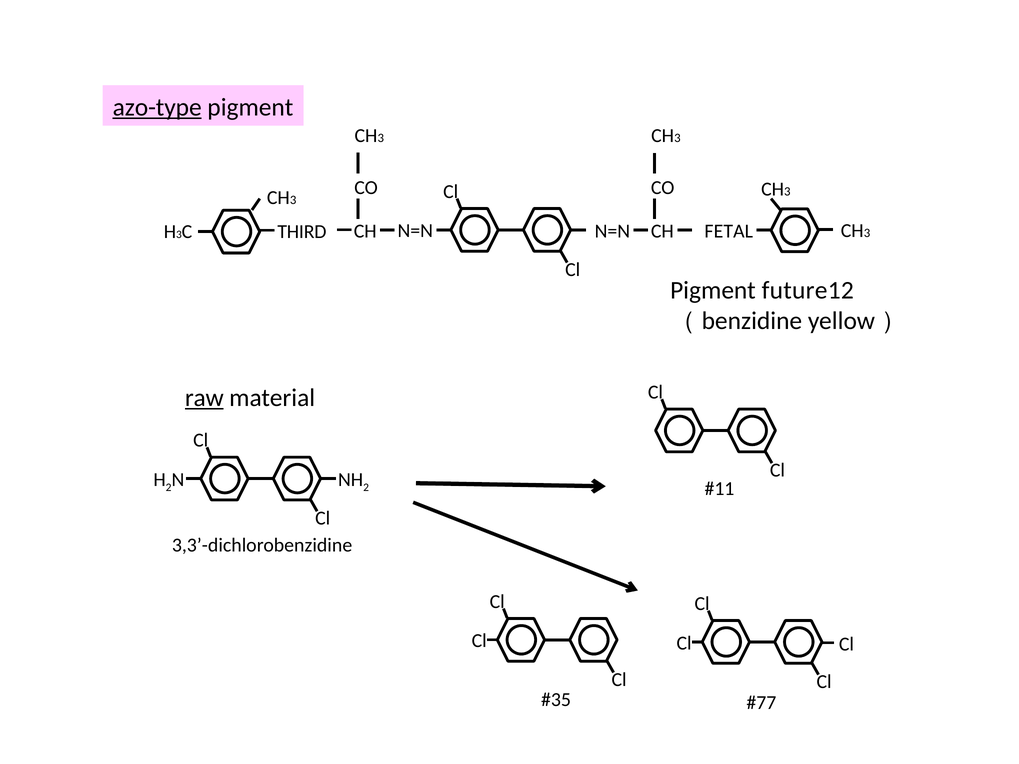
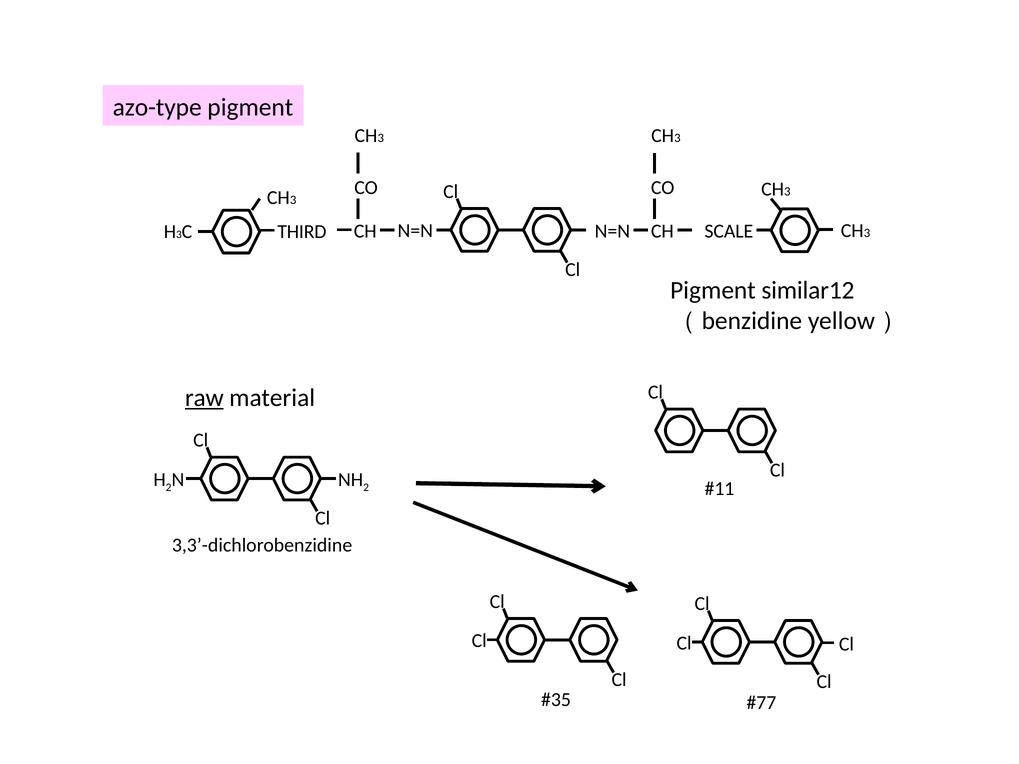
azo-type underline: present -> none
FETAL: FETAL -> SCALE
future12: future12 -> similar12
